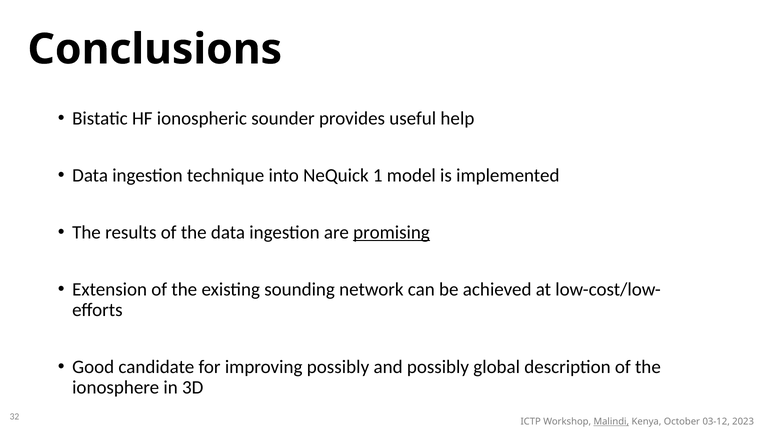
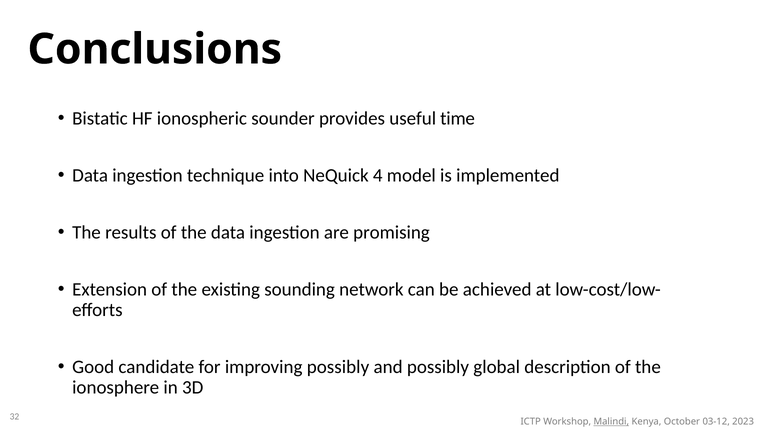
help: help -> time
1: 1 -> 4
promising underline: present -> none
